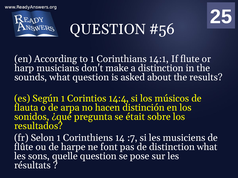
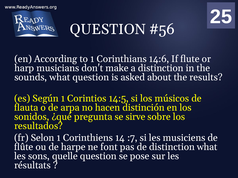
14:1: 14:1 -> 14:6
14:4: 14:4 -> 14:5
était: était -> sirve
